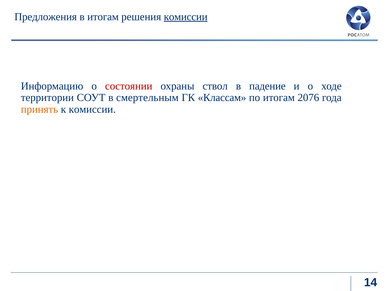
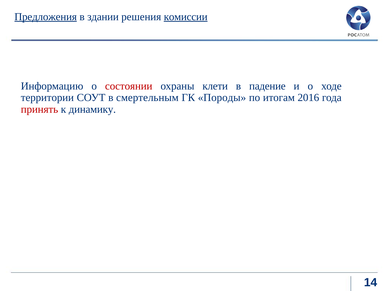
Предложения underline: none -> present
в итогам: итогам -> здании
ствол: ствол -> клети
Классам: Классам -> Породы
2076: 2076 -> 2016
принять colour: orange -> red
к комиссии: комиссии -> динамику
